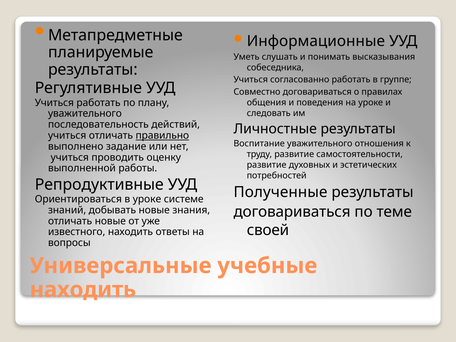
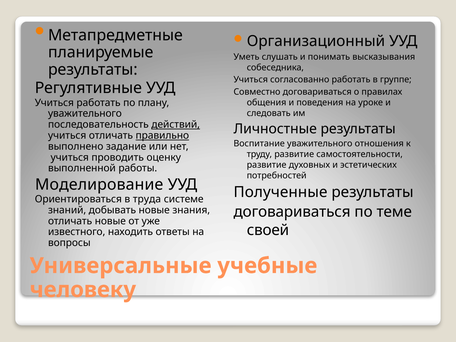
Информационные: Информационные -> Организационный
действий underline: none -> present
Репродуктивные: Репродуктивные -> Моделирование
в уроке: уроке -> труда
находить at (83, 290): находить -> человеку
